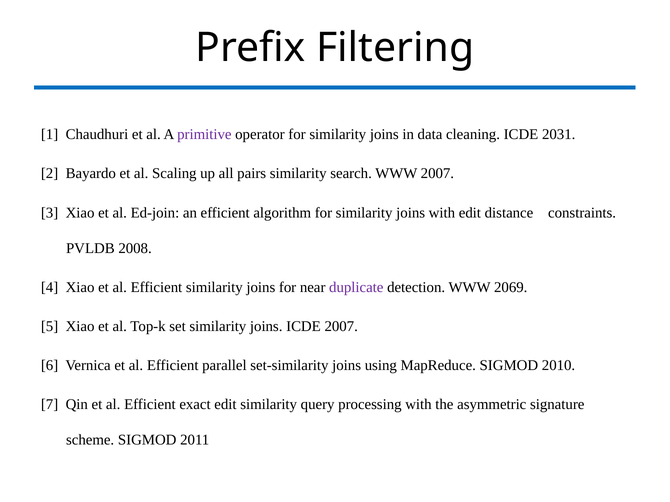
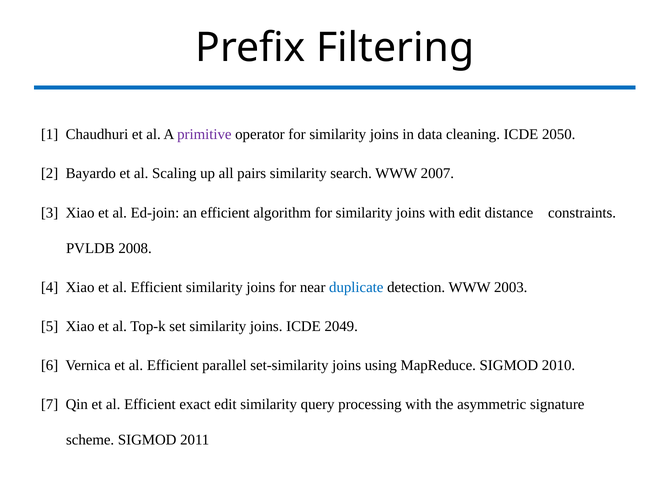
2031: 2031 -> 2050
duplicate colour: purple -> blue
2069: 2069 -> 2003
ICDE 2007: 2007 -> 2049
